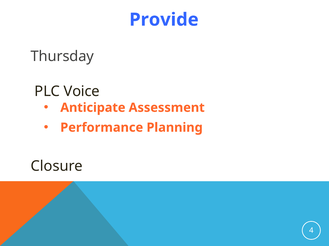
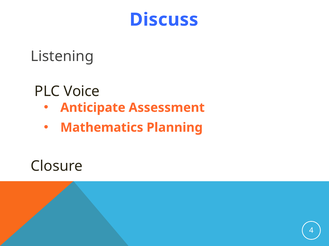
Provide: Provide -> Discuss
Thursday: Thursday -> Listening
Performance: Performance -> Mathematics
